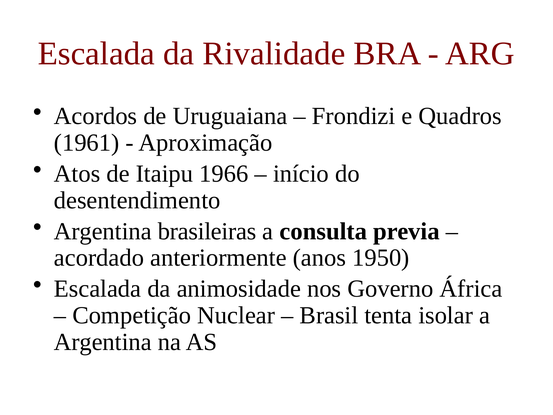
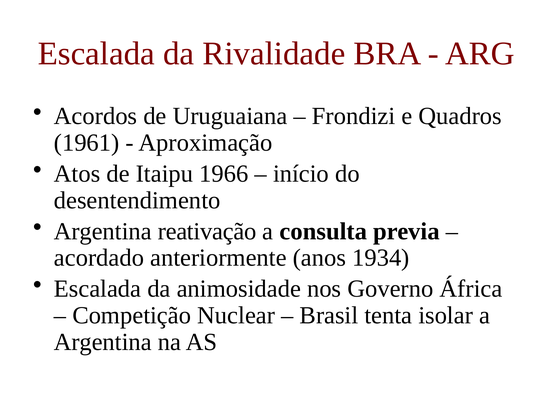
brasileiras: brasileiras -> reativação
1950: 1950 -> 1934
